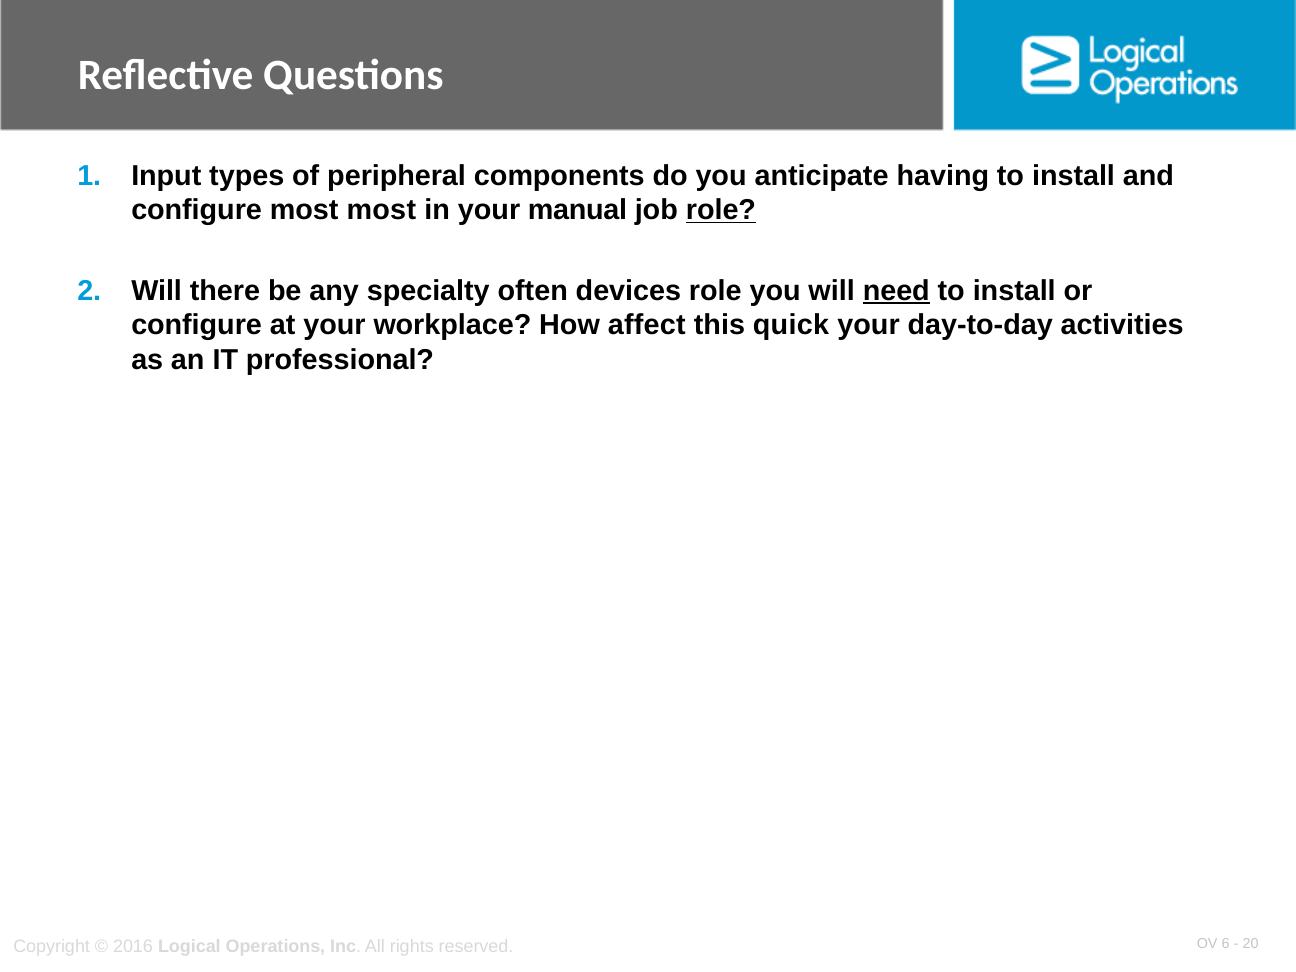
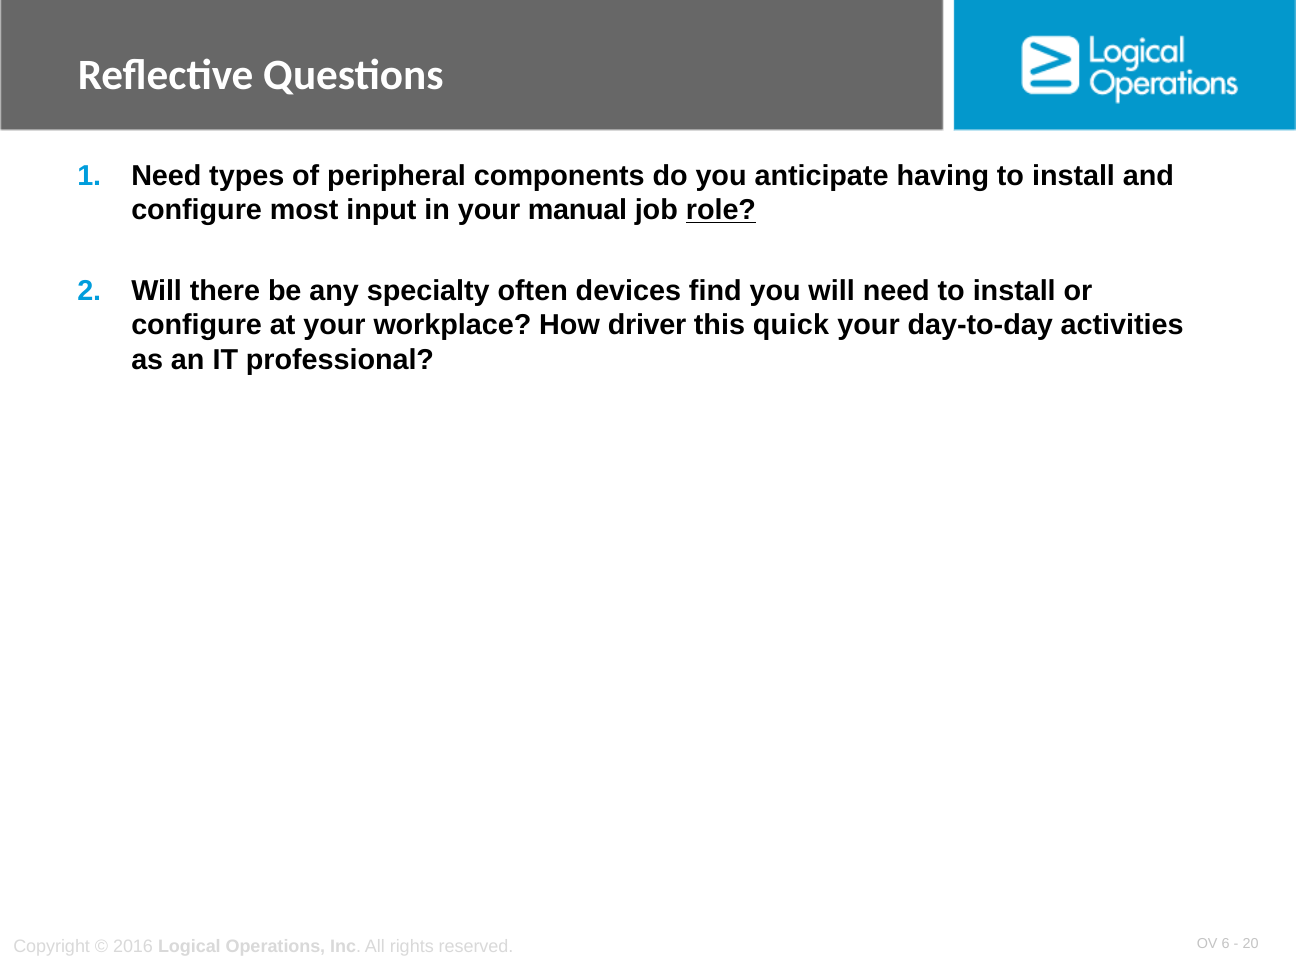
1 Input: Input -> Need
most most: most -> input
devices role: role -> find
need at (896, 291) underline: present -> none
affect: affect -> driver
